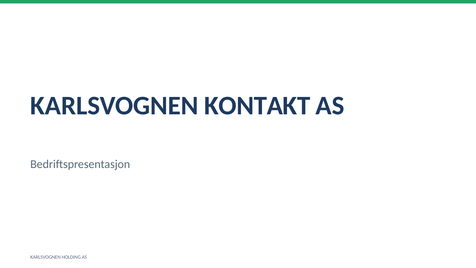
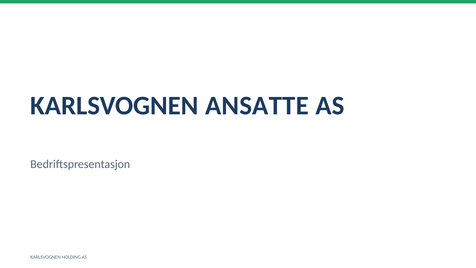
KONTAKT: KONTAKT -> ANSATTE
